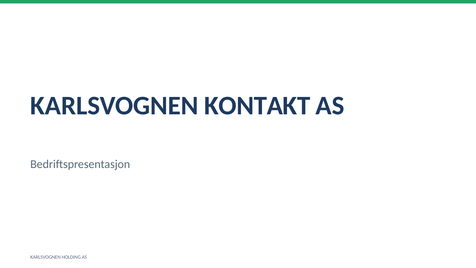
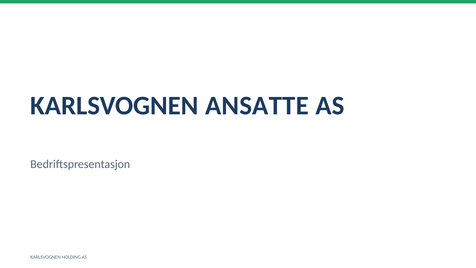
KONTAKT: KONTAKT -> ANSATTE
